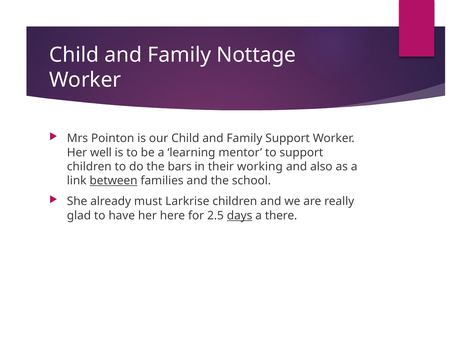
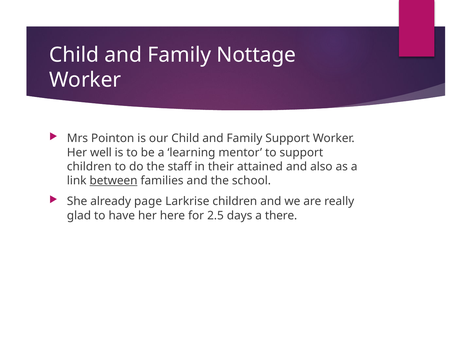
bars: bars -> staff
working: working -> attained
must: must -> page
days underline: present -> none
